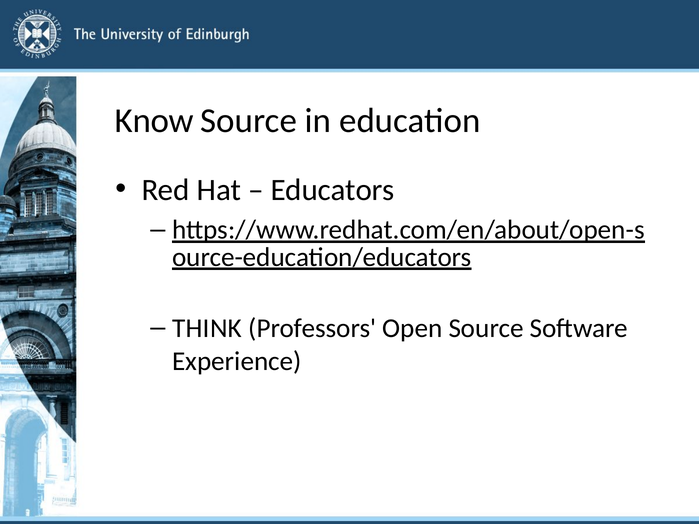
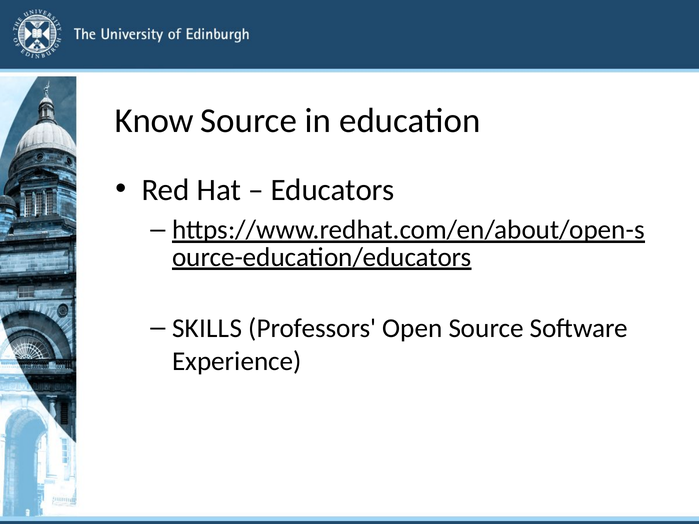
THINK: THINK -> SKILLS
